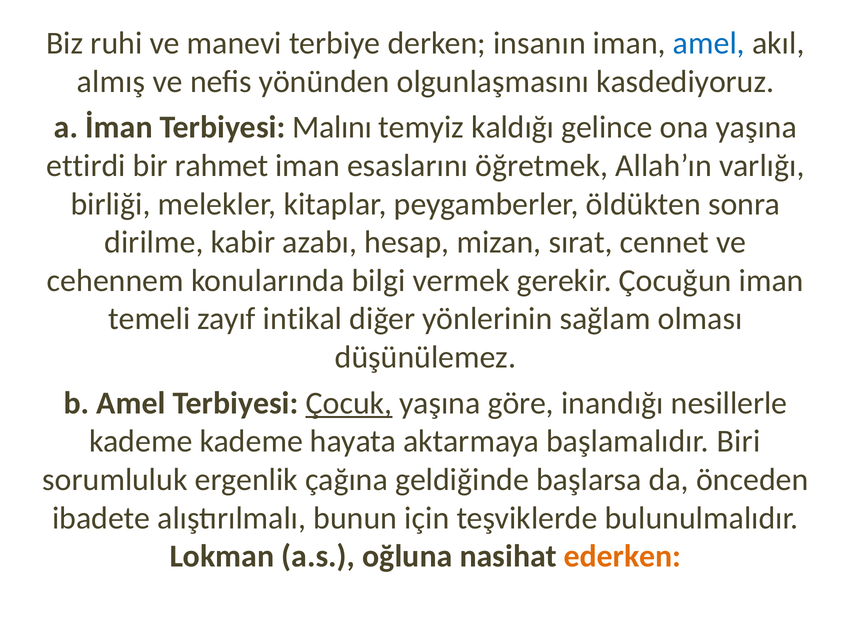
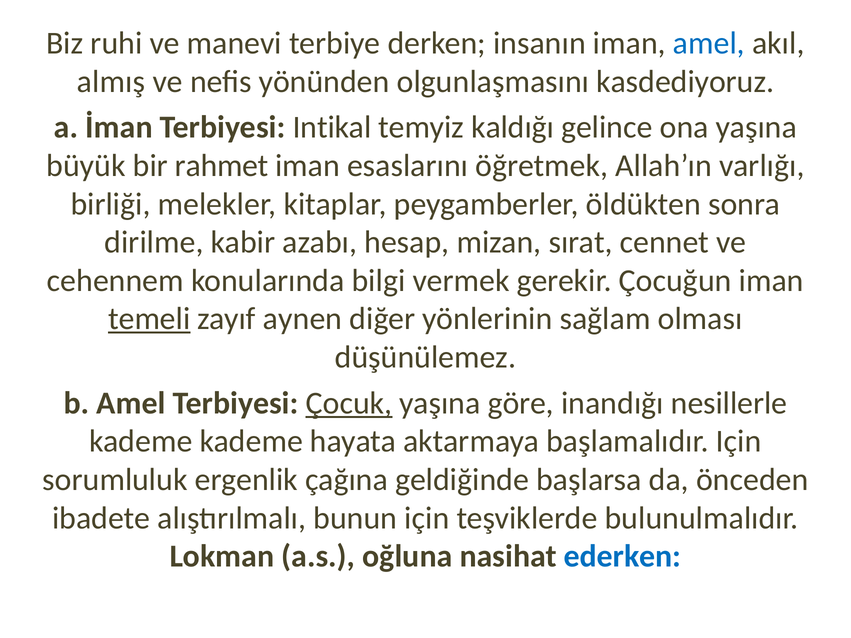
Malını: Malını -> Intikal
ettirdi: ettirdi -> büyük
temeli underline: none -> present
intikal: intikal -> aynen
başlamalıdır Biri: Biri -> Için
ederken colour: orange -> blue
